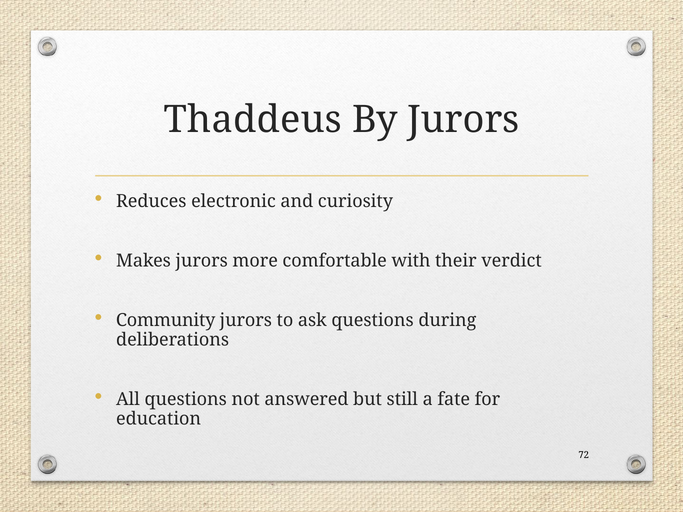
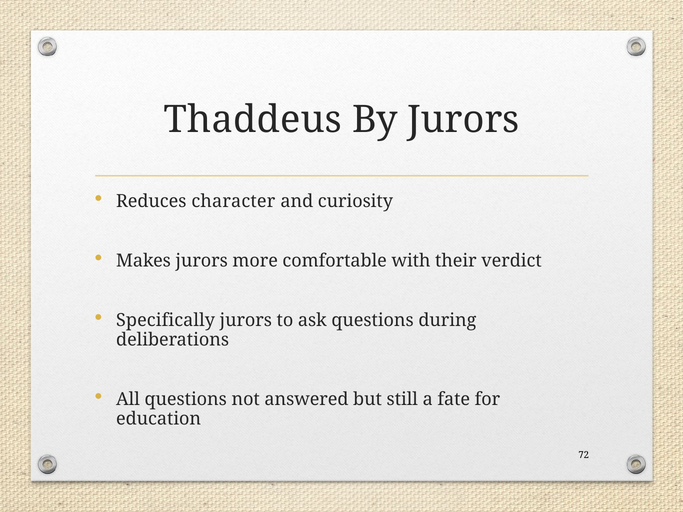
electronic: electronic -> character
Community: Community -> Specifically
